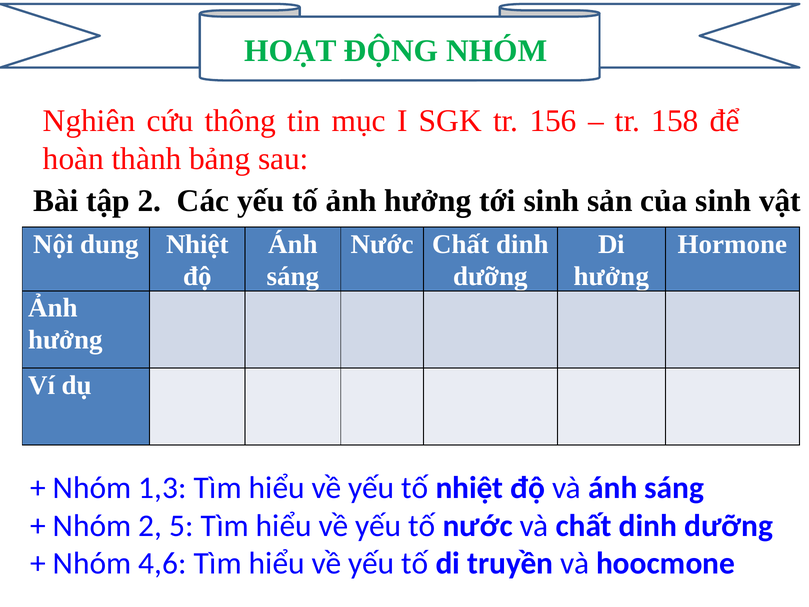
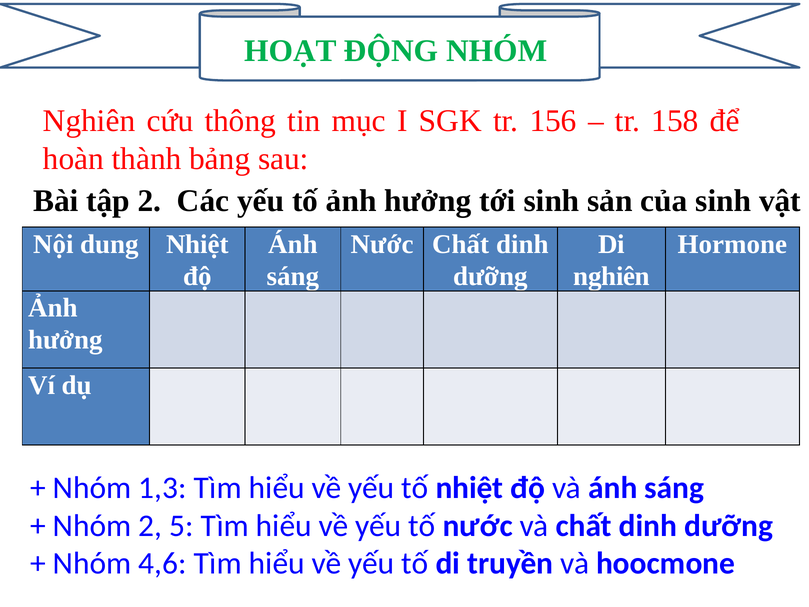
hưởng at (611, 276): hưởng -> nghiên
